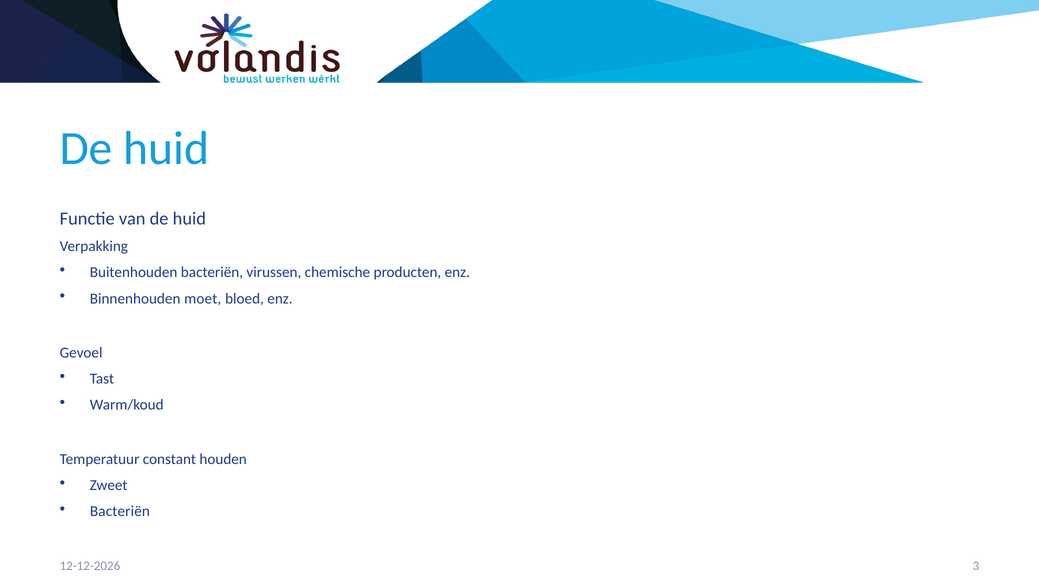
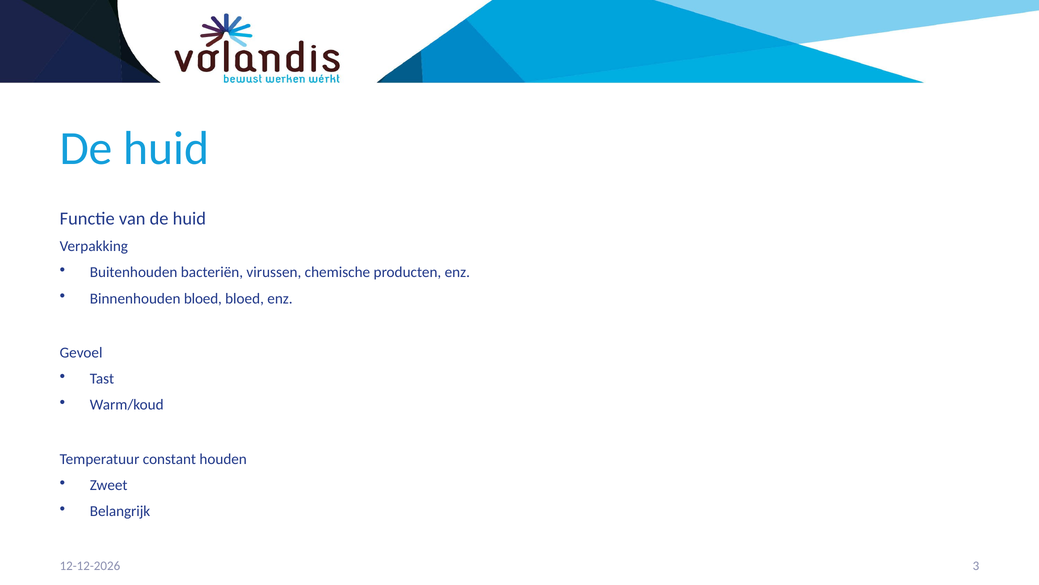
Binnenhouden moet: moet -> bloed
Bacteriën at (120, 511): Bacteriën -> Belangrijk
